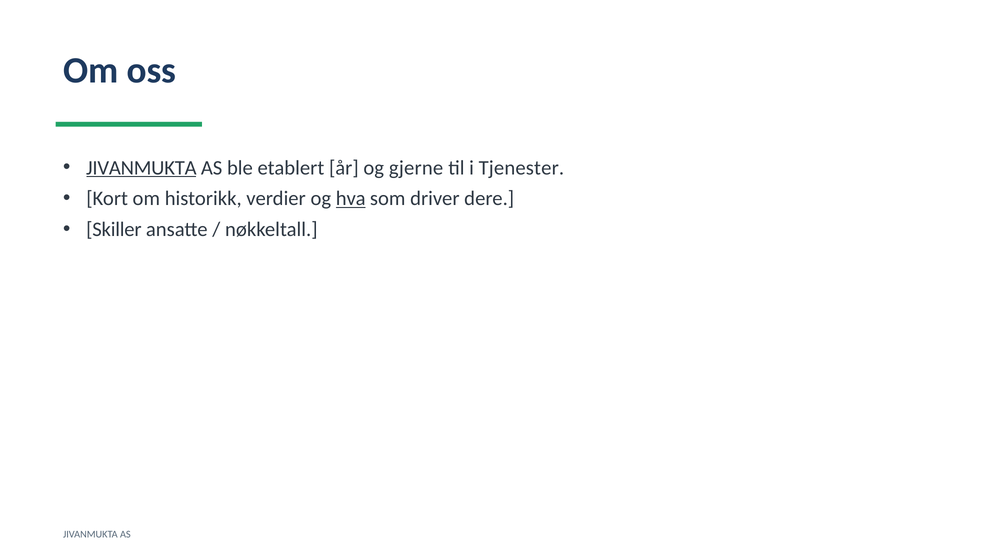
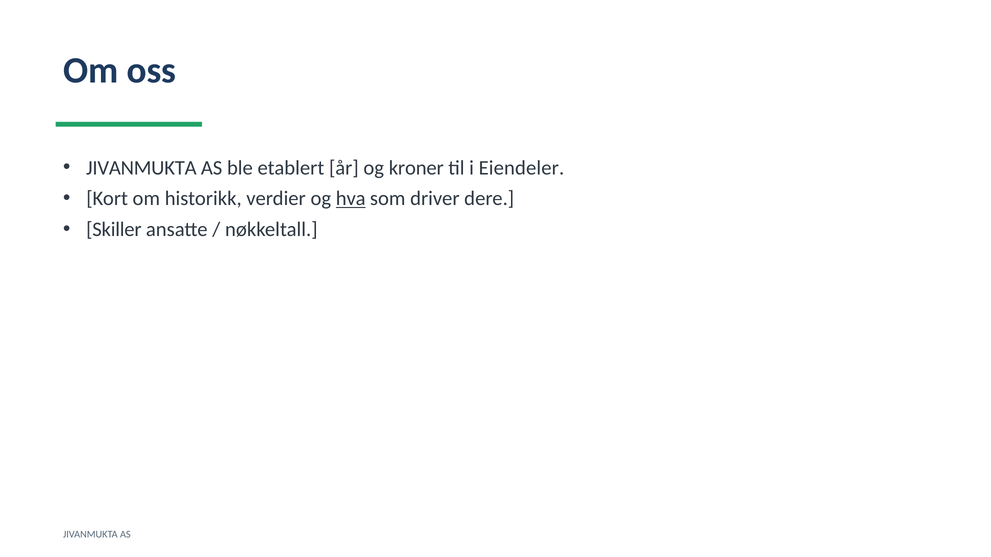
JIVANMUKTA at (141, 168) underline: present -> none
gjerne: gjerne -> kroner
Tjenester: Tjenester -> Eiendeler
